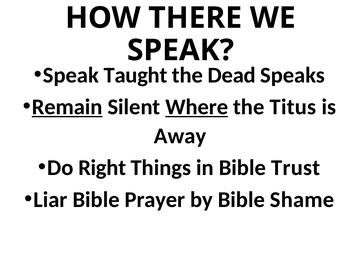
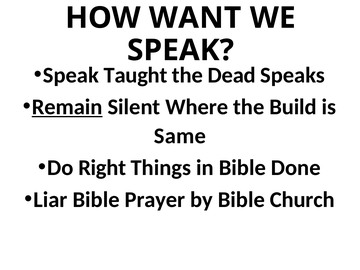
THERE: THERE -> WANT
Where underline: present -> none
Titus: Titus -> Build
Away: Away -> Same
Trust: Trust -> Done
Shame: Shame -> Church
